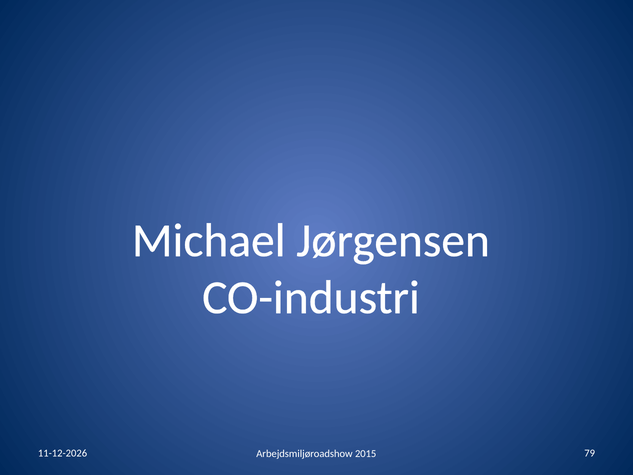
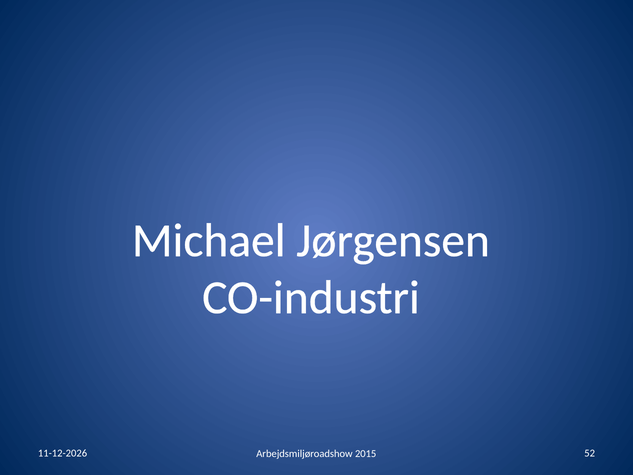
79: 79 -> 52
